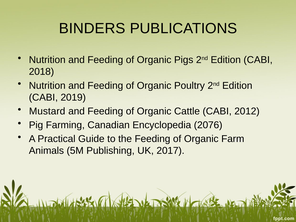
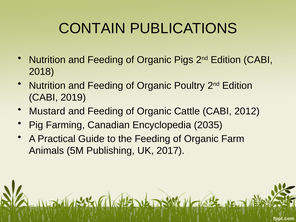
BINDERS: BINDERS -> CONTAIN
2076: 2076 -> 2035
